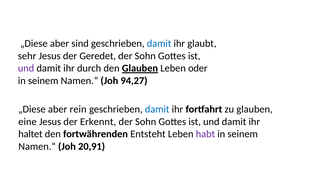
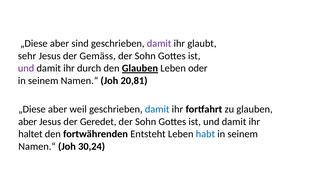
damit at (159, 44) colour: blue -> purple
Geredet: Geredet -> Gemäss
94,27: 94,27 -> 20,81
rein: rein -> weil
eine at (28, 122): eine -> aber
Erkennt: Erkennt -> Geredet
habt colour: purple -> blue
20,91: 20,91 -> 30,24
